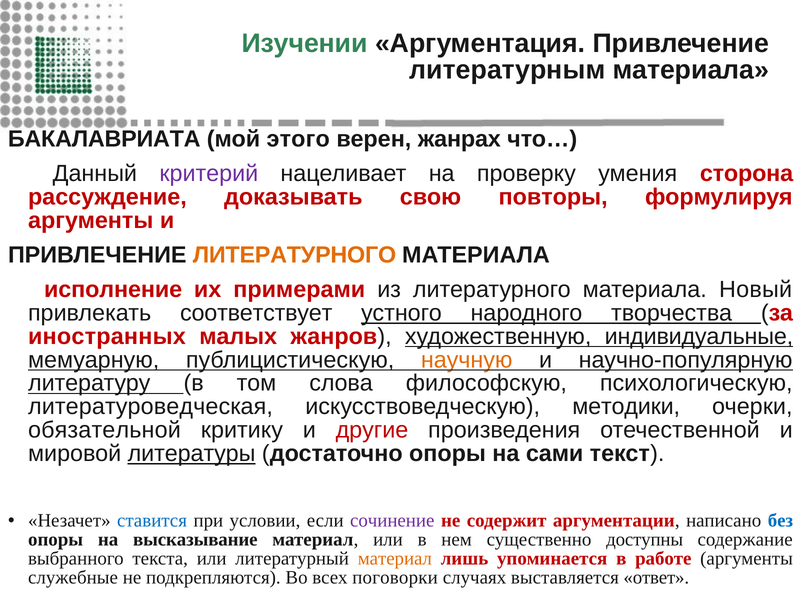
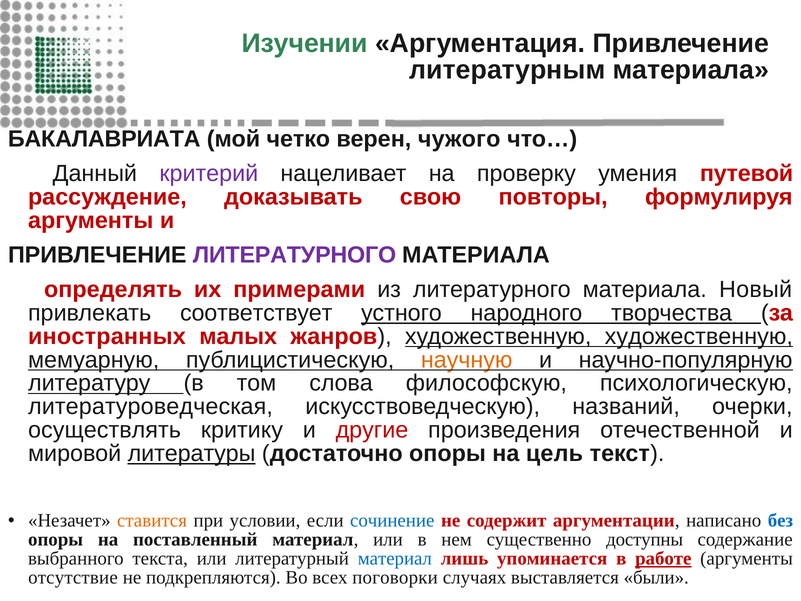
этого: этого -> четко
жанрах: жанрах -> чужого
сторона: сторона -> путевой
ЛИТЕРАТУРНОГО at (294, 255) colour: orange -> purple
исполнение: исполнение -> определять
художественную индивидуальные: индивидуальные -> художественную
методики: методики -> названий
обязательной: обязательной -> осуществлять
сами: сами -> цель
ставится colour: blue -> orange
сочинение colour: purple -> blue
высказывание: высказывание -> поставленный
материал at (395, 558) colour: orange -> blue
работе underline: none -> present
служебные: служебные -> отсутствие
ответ: ответ -> были
